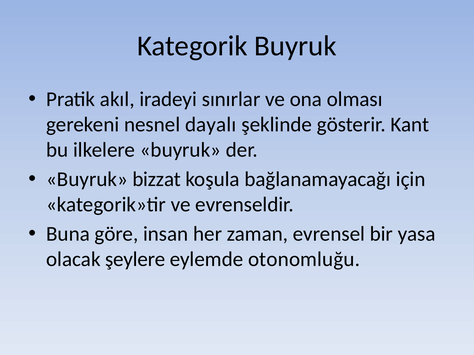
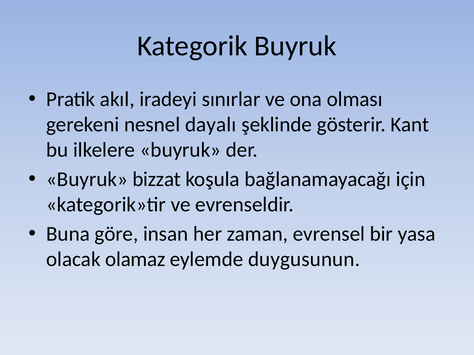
şeylere: şeylere -> olamaz
otonomluğu: otonomluğu -> duygusunun
